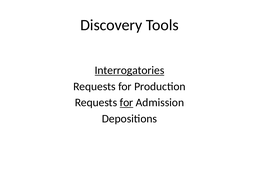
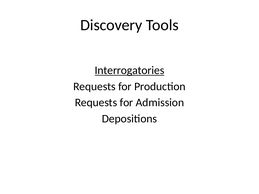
for at (126, 103) underline: present -> none
